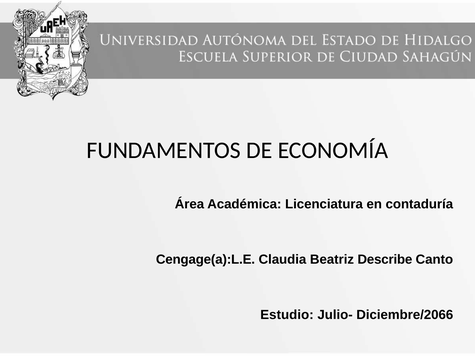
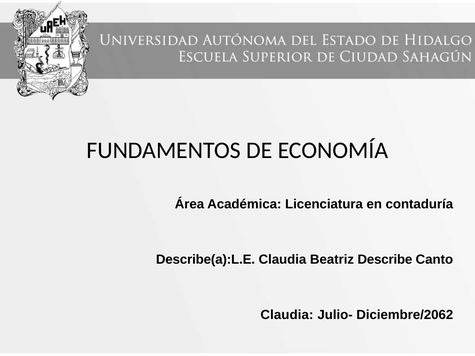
Cengage(a):L.E: Cengage(a):L.E -> Describe(a):L.E
Estudio at (287, 315): Estudio -> Claudia
Diciembre/2066: Diciembre/2066 -> Diciembre/2062
